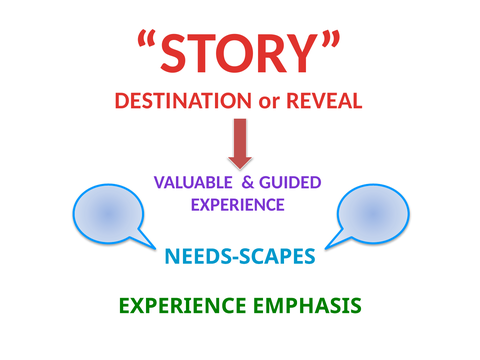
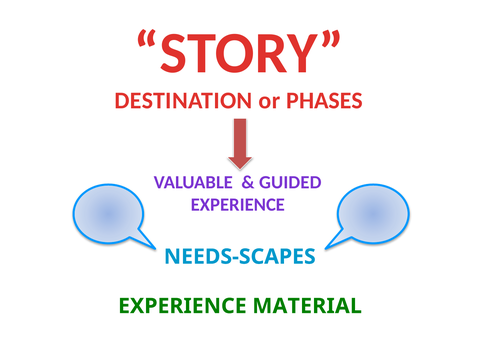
REVEAL: REVEAL -> PHASES
EMPHASIS: EMPHASIS -> MATERIAL
